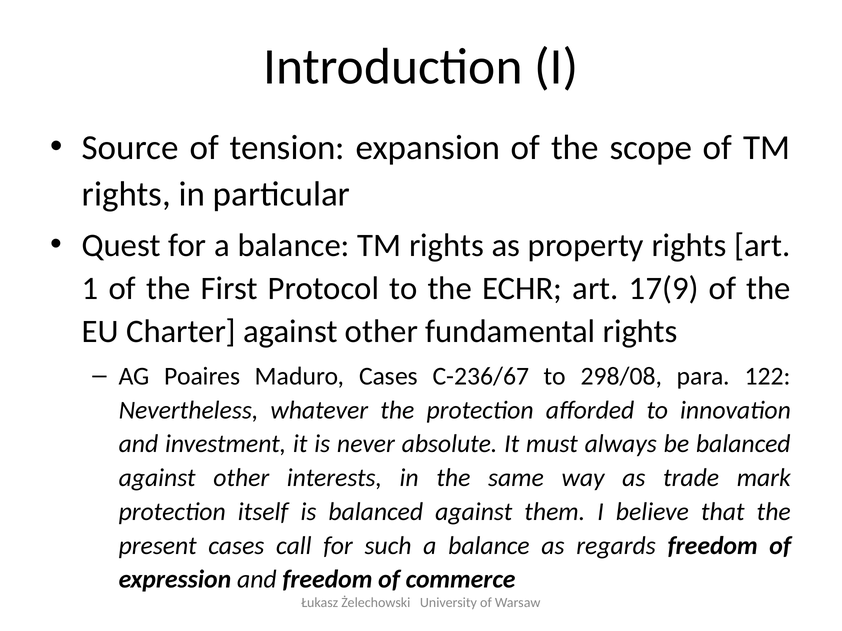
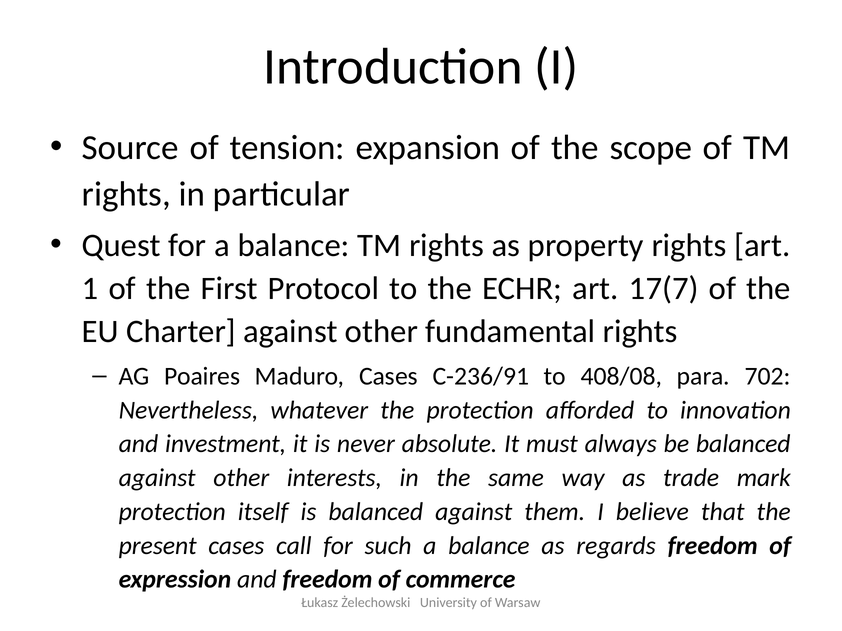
17(9: 17(9 -> 17(7
C-236/67: C-236/67 -> C-236/91
298/08: 298/08 -> 408/08
122: 122 -> 702
